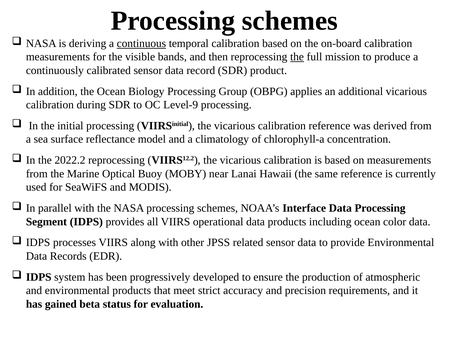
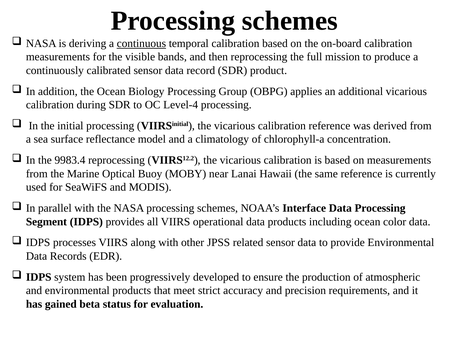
the at (297, 57) underline: present -> none
Level-9: Level-9 -> Level-4
2022.2: 2022.2 -> 9983.4
